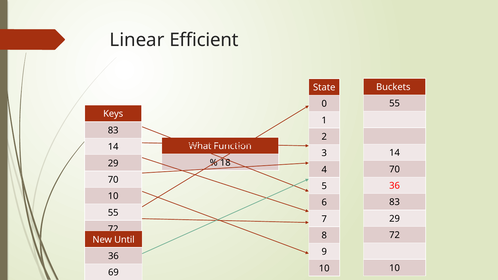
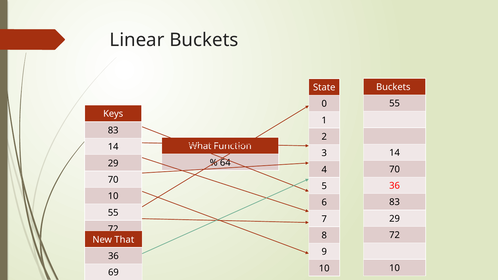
Linear Efficient: Efficient -> Buckets
18: 18 -> 64
Until: Until -> That
